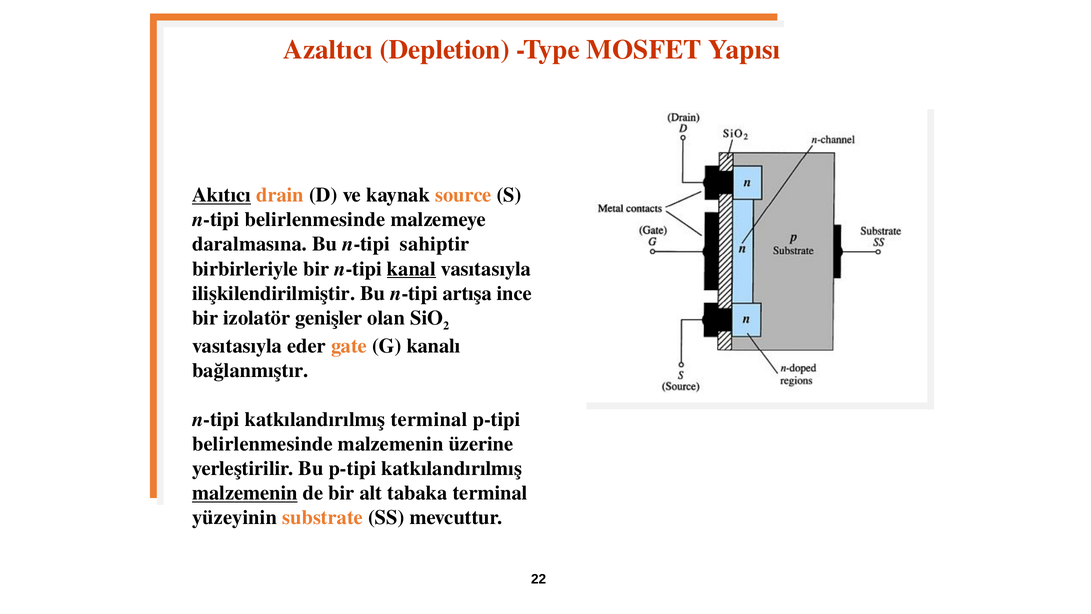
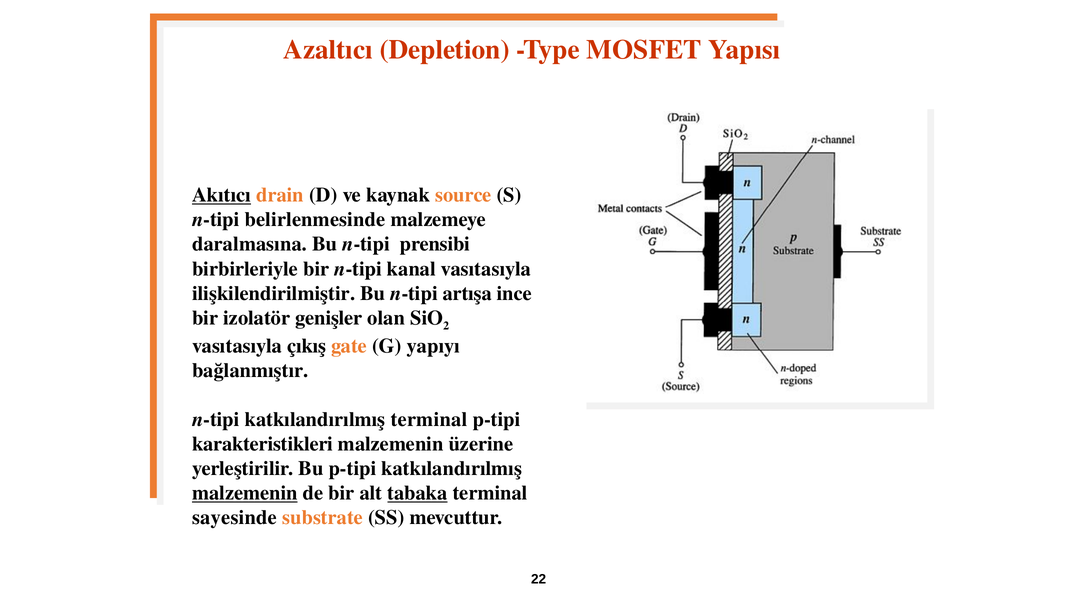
sahiptir: sahiptir -> prensibi
kanal underline: present -> none
eder: eder -> çıkış
kanalı: kanalı -> yapıyı
belirlenmesinde at (262, 444): belirlenmesinde -> karakteristikleri
tabaka underline: none -> present
yüzeyinin: yüzeyinin -> sayesinde
